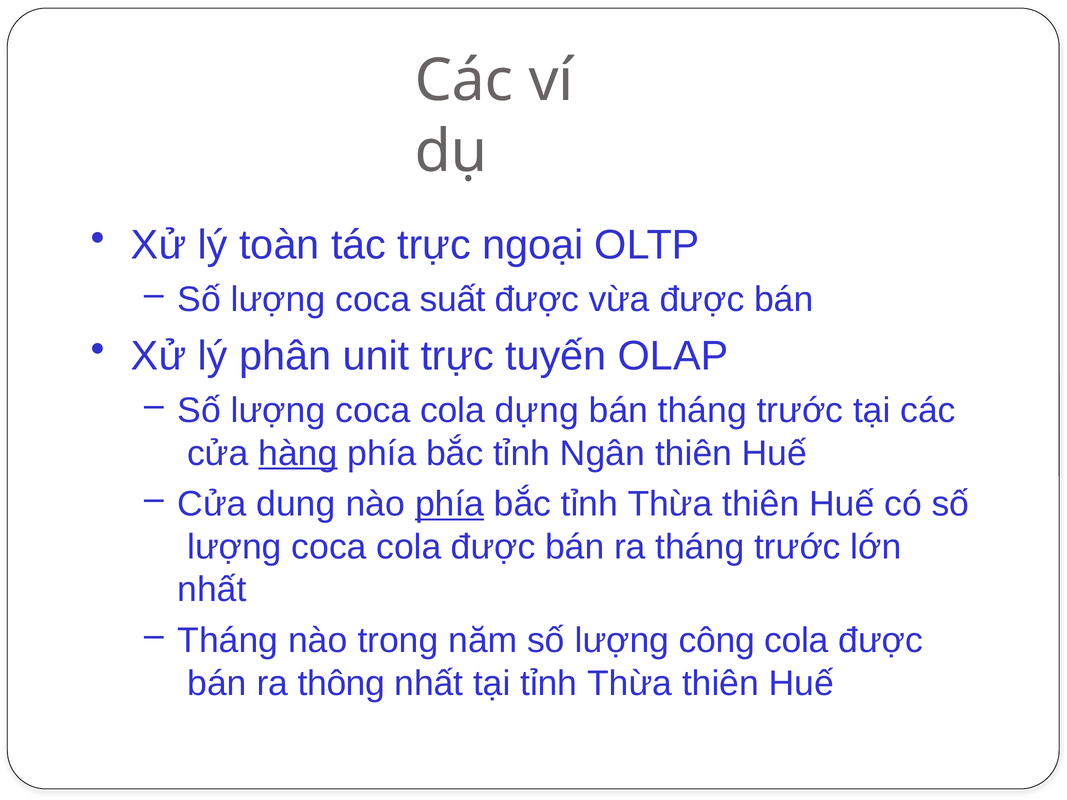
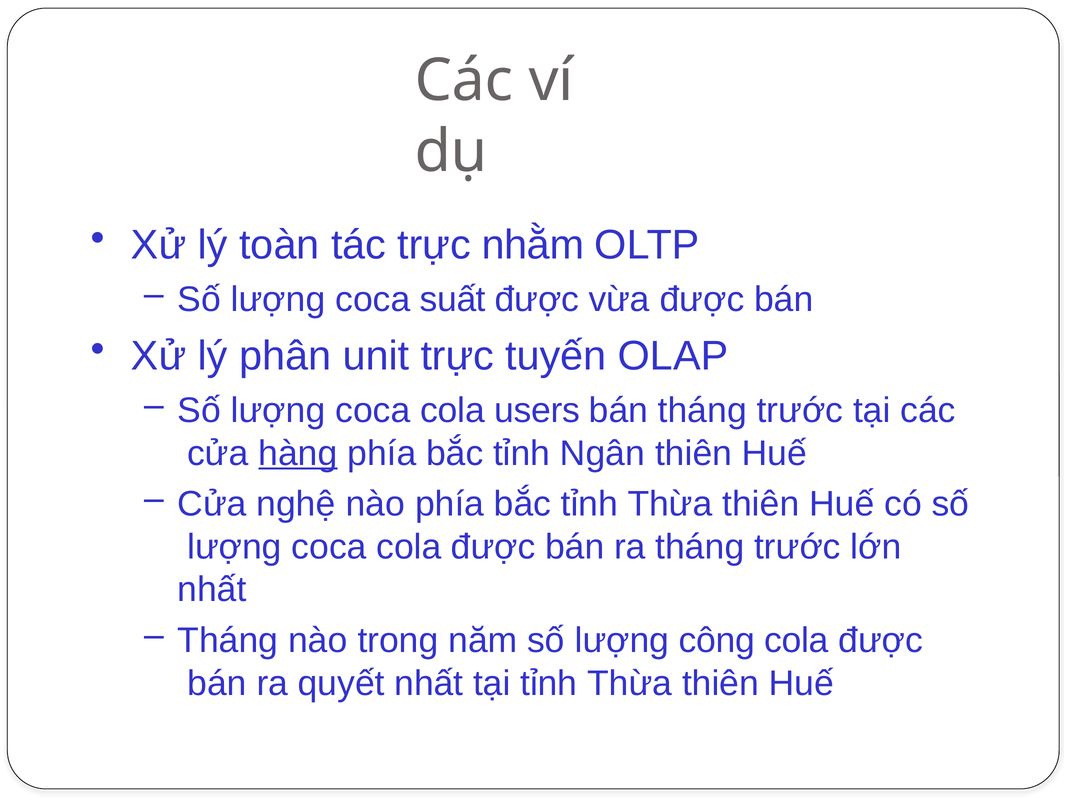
ngoại: ngoại -> nhằm
dựng: dựng -> users
dung: dung -> nghệ
phía at (450, 504) underline: present -> none
thông: thông -> quyết
